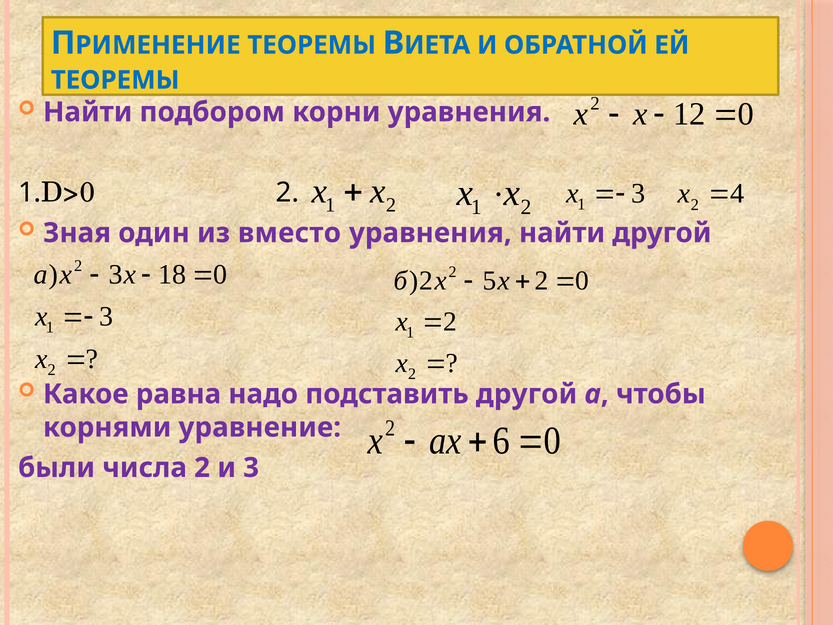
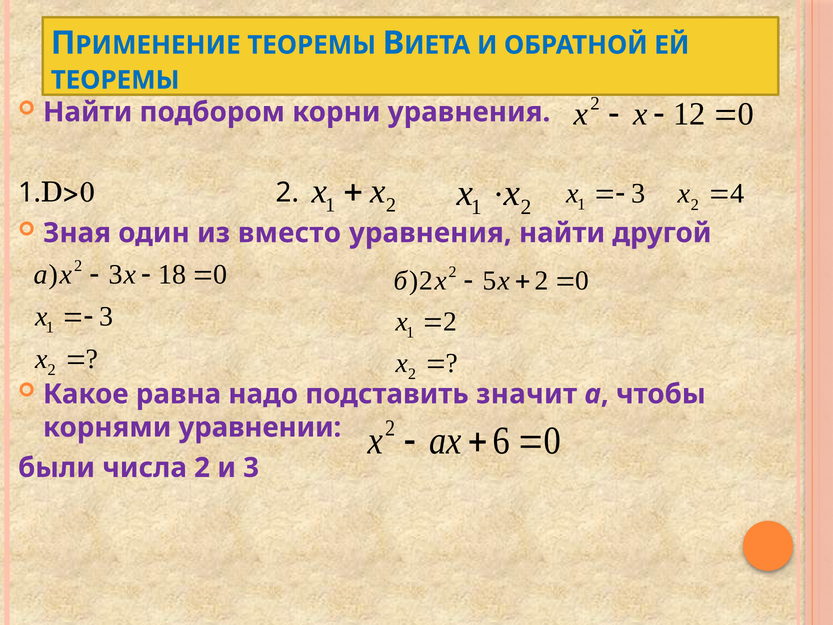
подставить другой: другой -> значит
уравнение: уравнение -> уравнении
